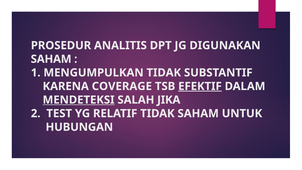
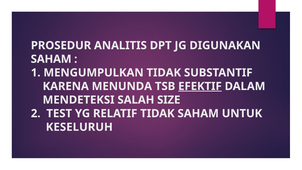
COVERAGE: COVERAGE -> MENUNDA
MENDETEKSI underline: present -> none
JIKA: JIKA -> SIZE
HUBUNGAN: HUBUNGAN -> KESELURUH
